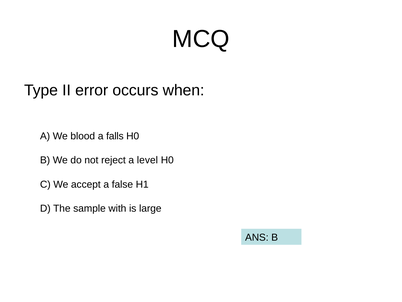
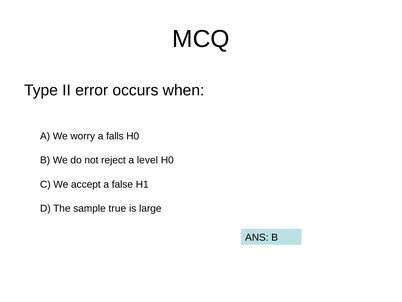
blood: blood -> worry
with: with -> true
